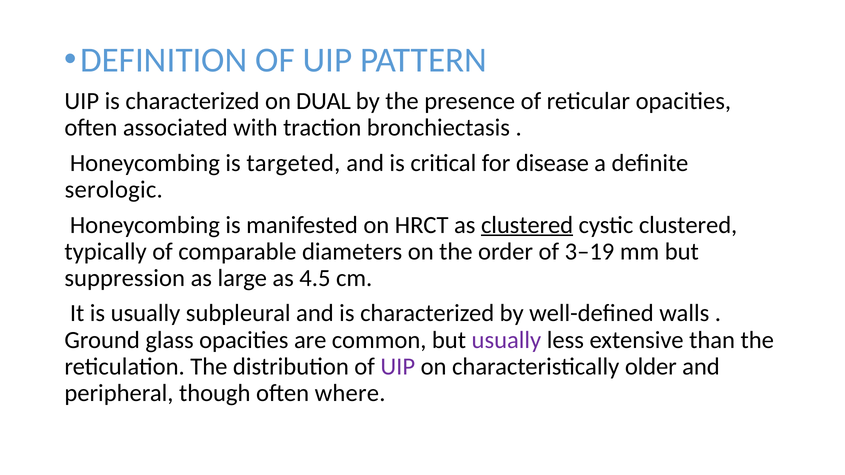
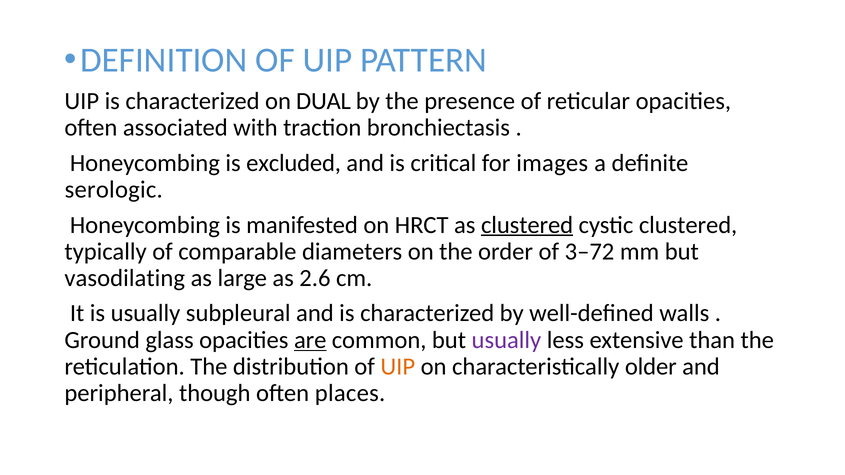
targeted: targeted -> excluded
disease: disease -> images
3–19: 3–19 -> 3–72
suppression: suppression -> vasodilating
4.5: 4.5 -> 2.6
are underline: none -> present
UIP at (398, 367) colour: purple -> orange
where: where -> places
